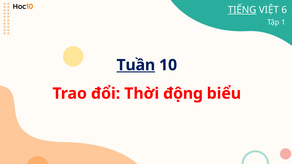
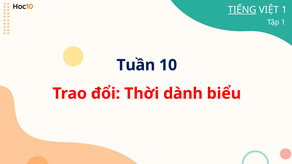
VIỆT 6: 6 -> 1
Tuần underline: present -> none
động: động -> dành
